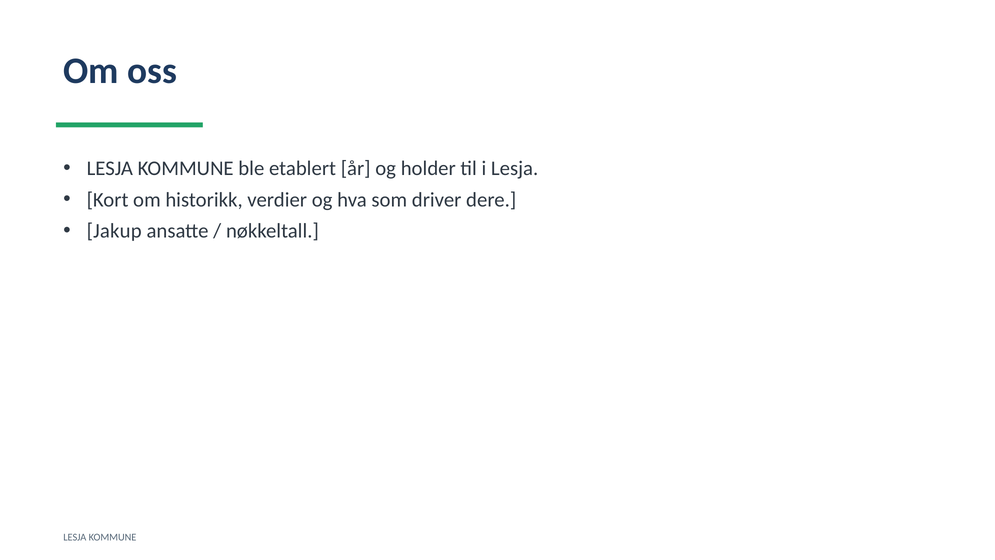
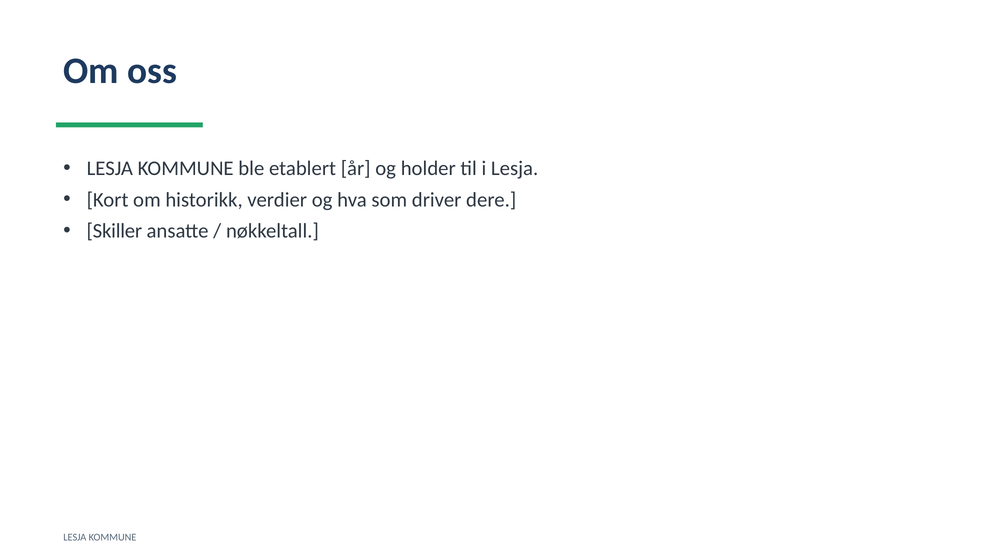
Jakup: Jakup -> Skiller
